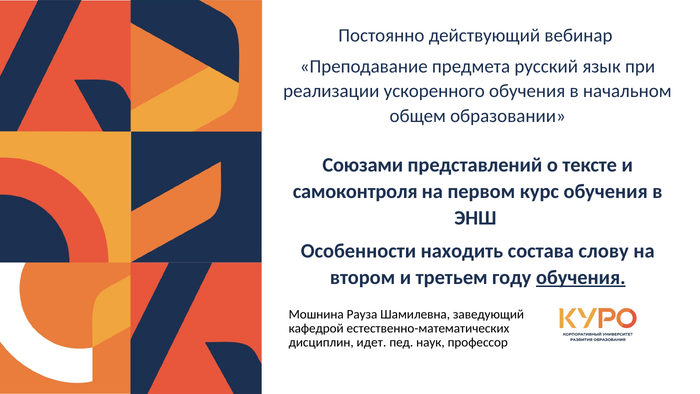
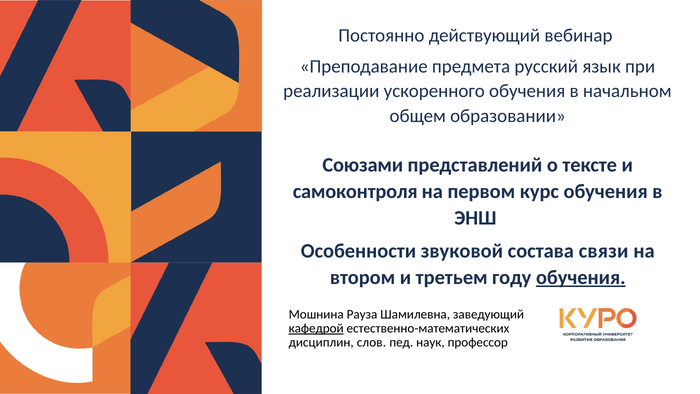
находить: находить -> звуковой
слову: слову -> связи
кафедрой underline: none -> present
идет: идет -> слов
